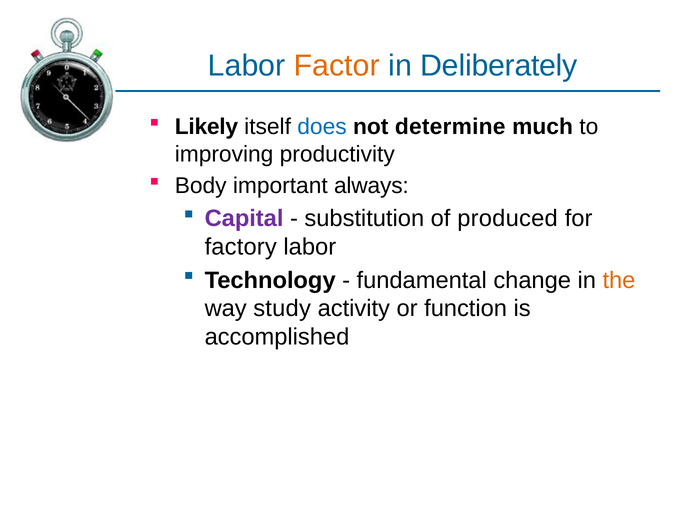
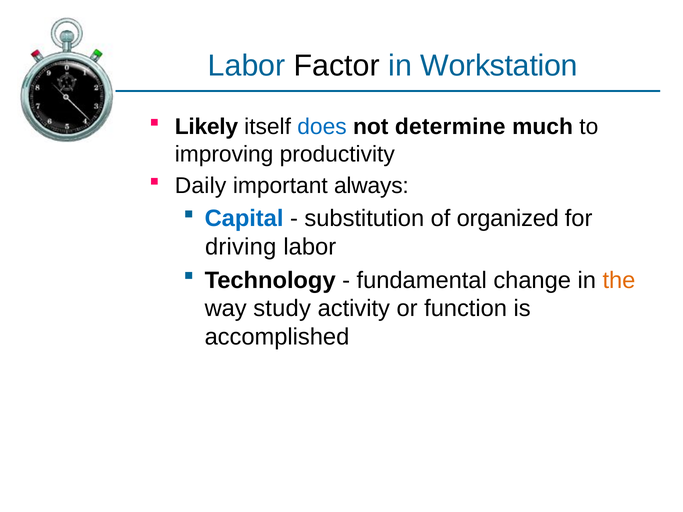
Factor colour: orange -> black
Deliberately: Deliberately -> Workstation
Body: Body -> Daily
Capital colour: purple -> blue
produced: produced -> organized
factory: factory -> driving
